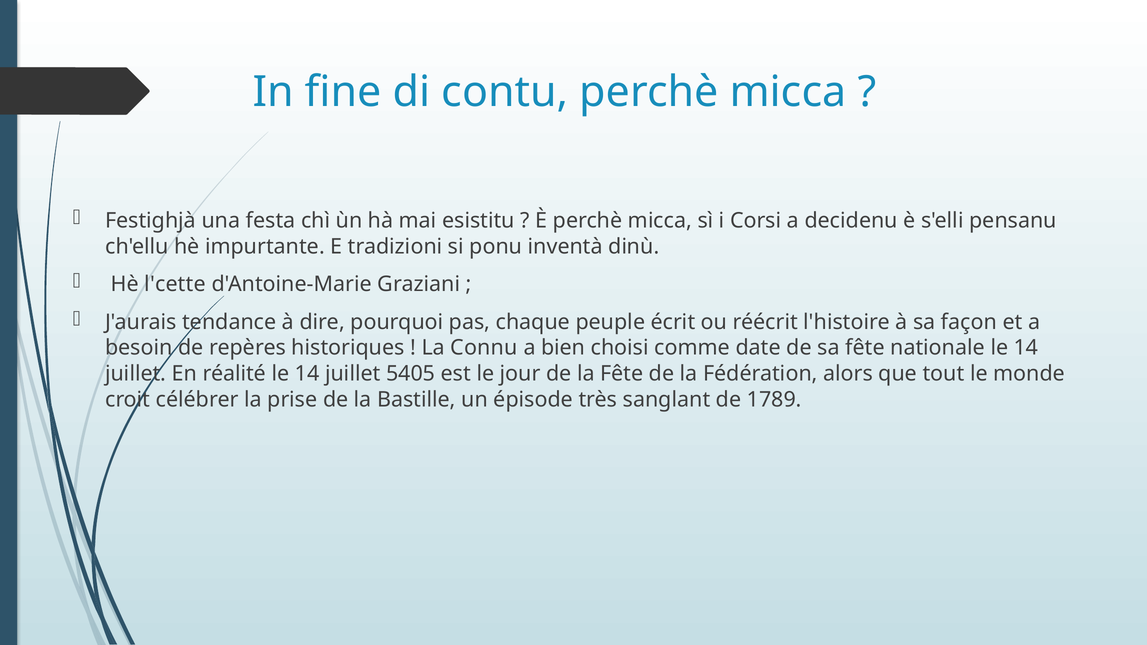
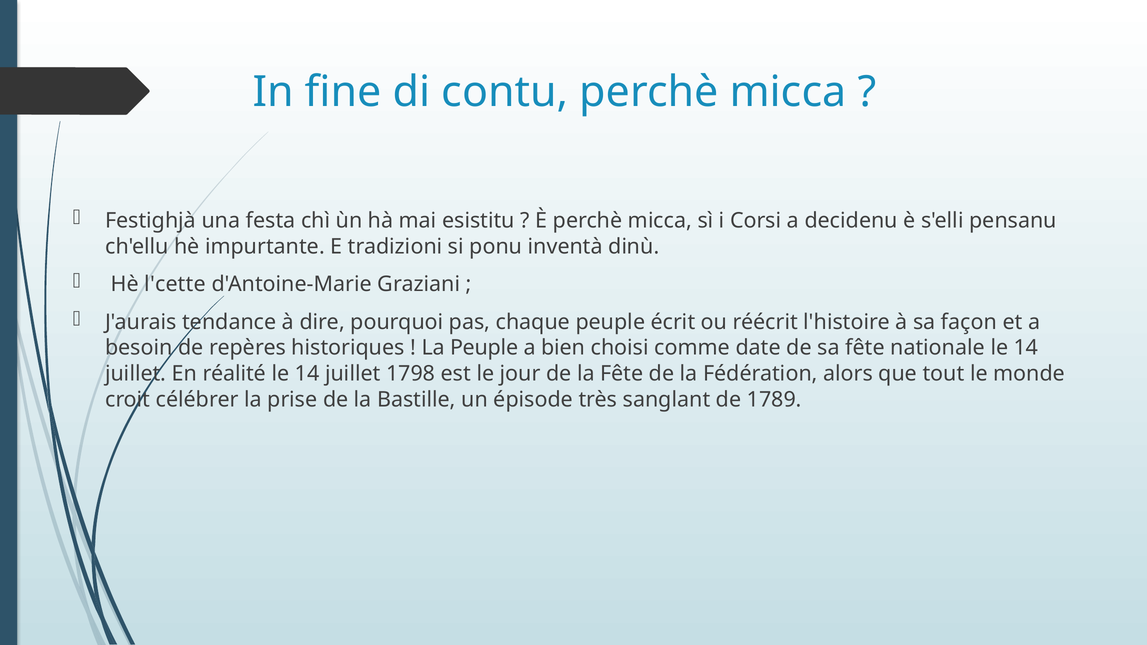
La Connu: Connu -> Peuple
5405: 5405 -> 1798
